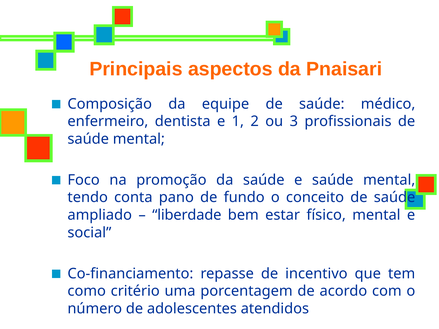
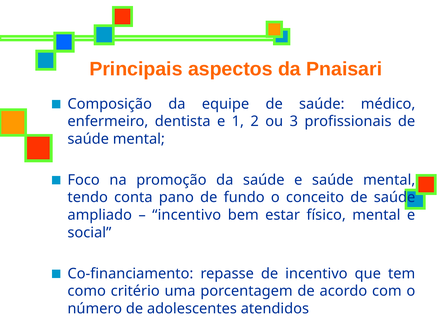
liberdade at (187, 215): liberdade -> incentivo
